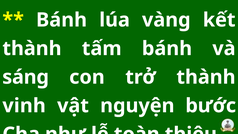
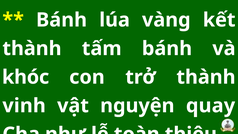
sáng: sáng -> khóc
bước: bước -> quay
